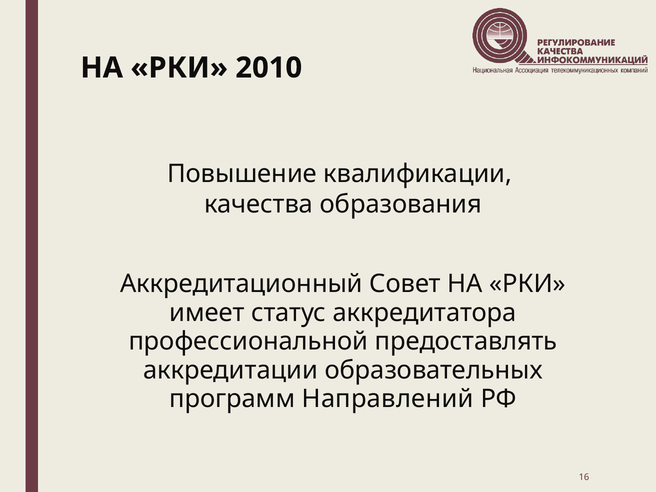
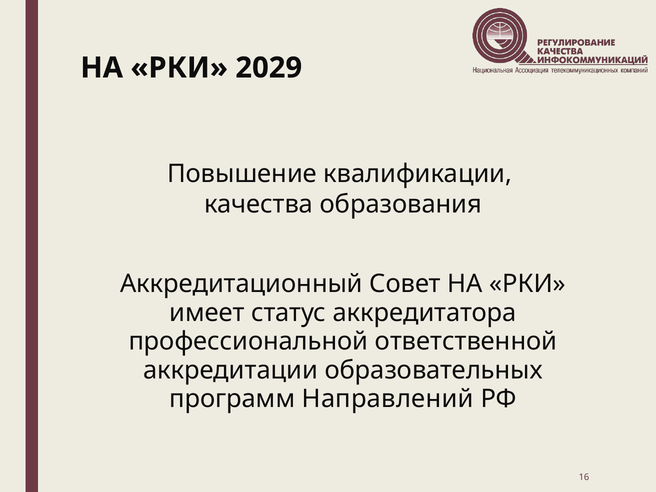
2010: 2010 -> 2029
предоставлять: предоставлять -> ответственной
